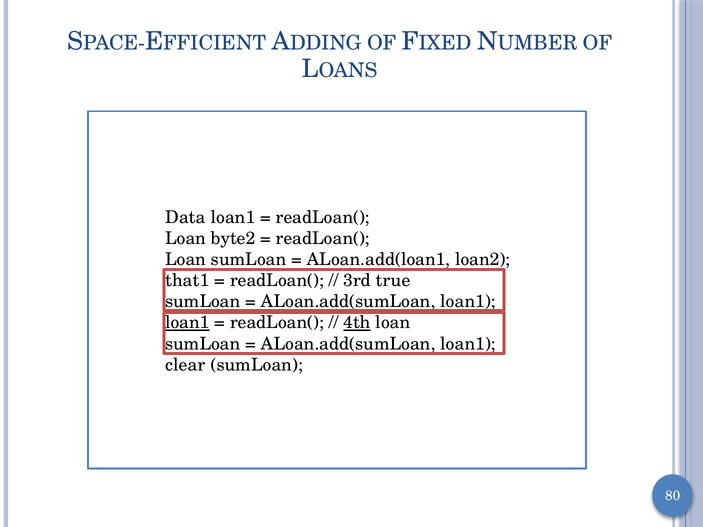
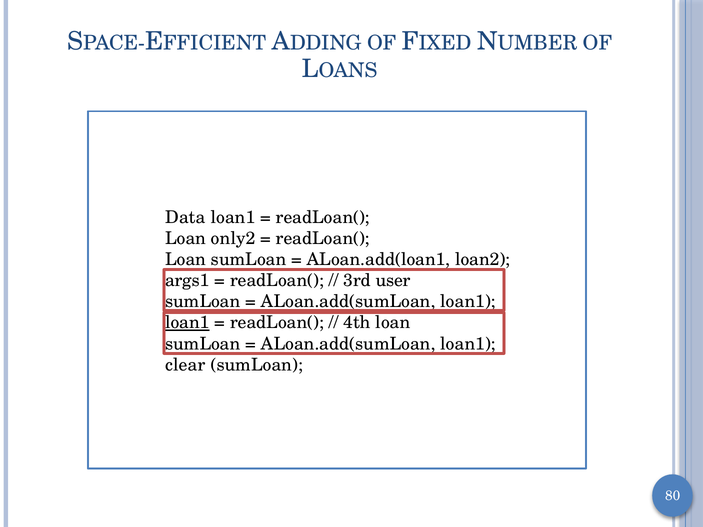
byte2: byte2 -> only2
that1: that1 -> args1
true: true -> user
4th underline: present -> none
